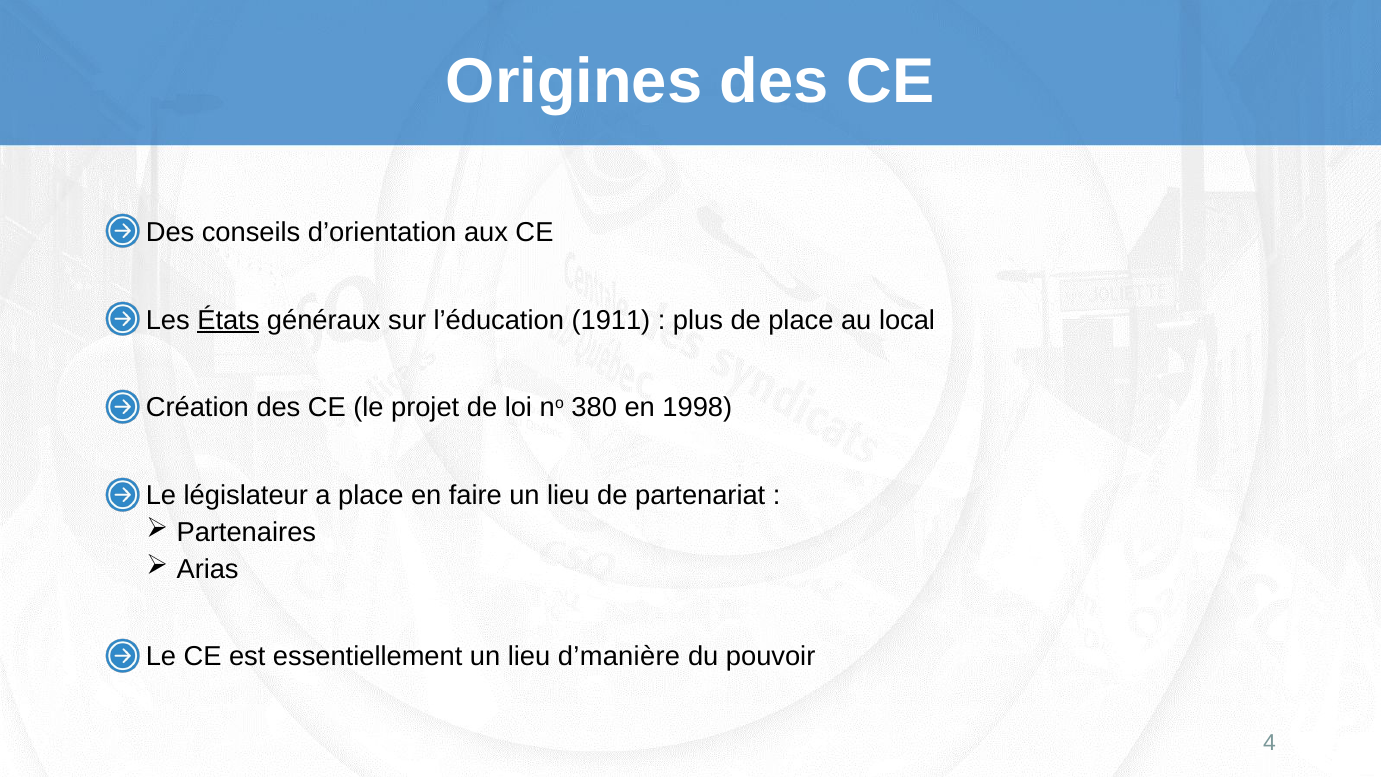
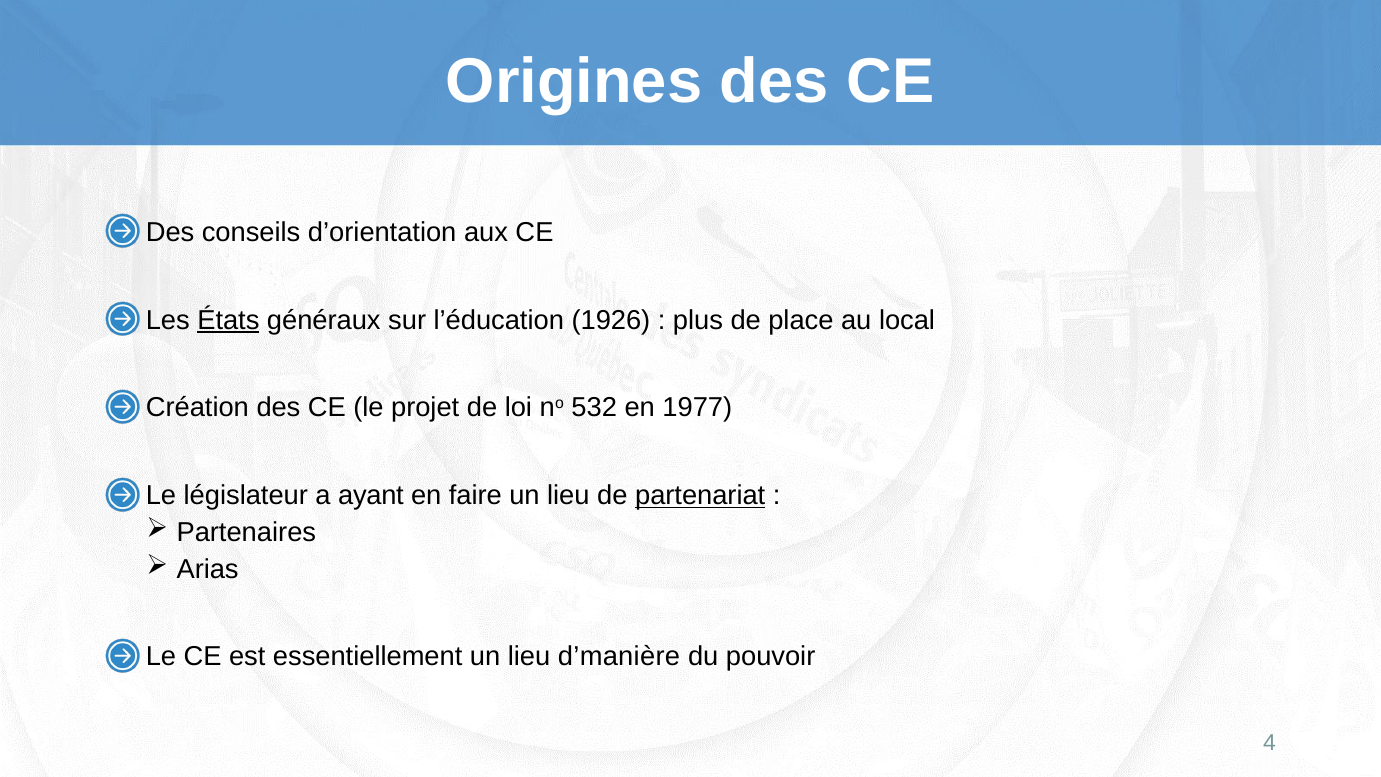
1911: 1911 -> 1926
380: 380 -> 532
1998: 1998 -> 1977
a place: place -> ayant
partenariat underline: none -> present
